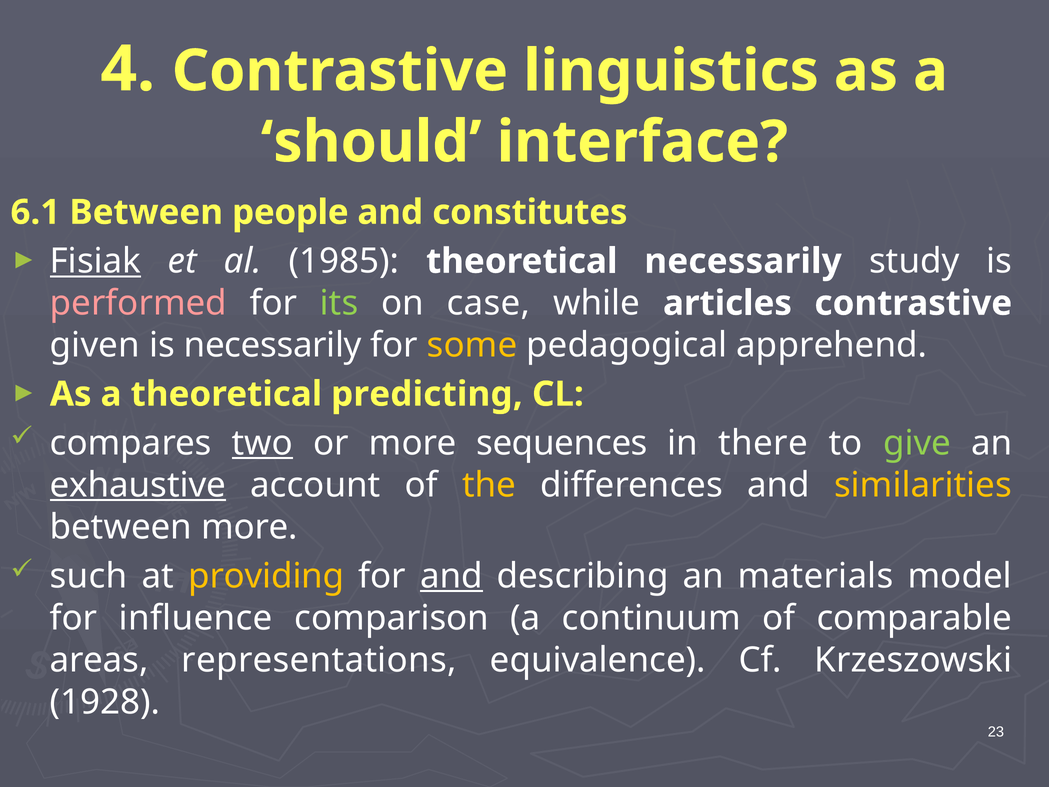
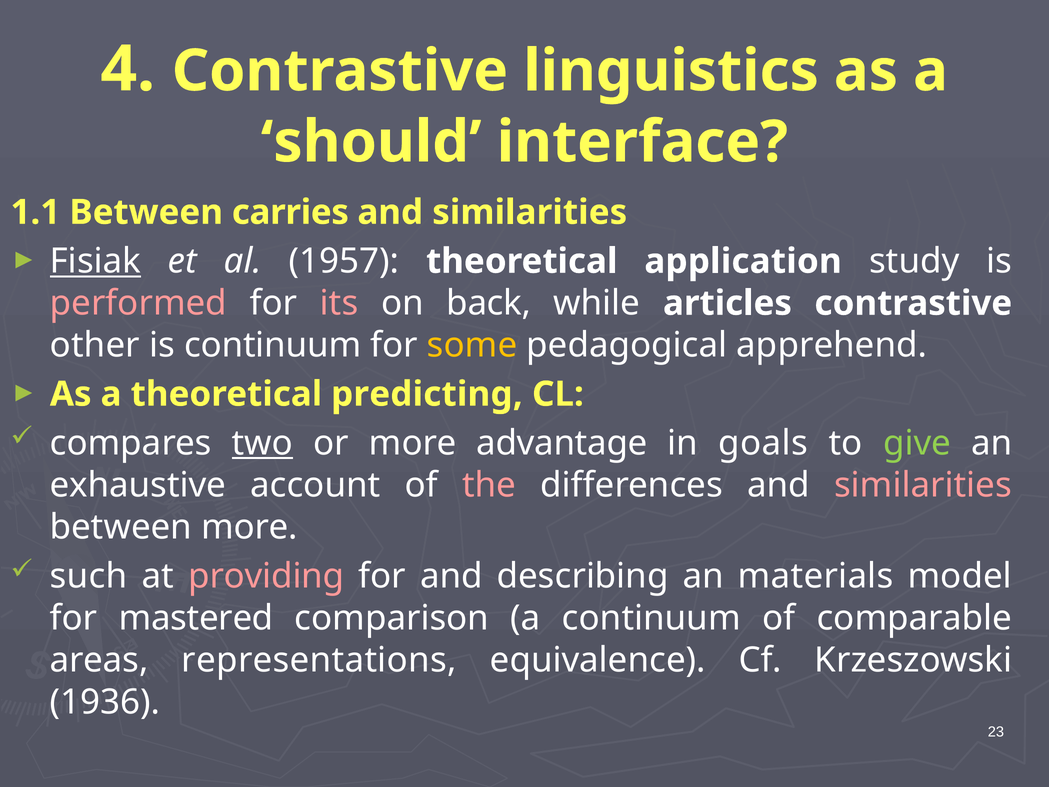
6.1: 6.1 -> 1.1
people: people -> carries
constitutes at (530, 212): constitutes -> similarities
1985: 1985 -> 1957
theoretical necessarily: necessarily -> application
its colour: light green -> pink
case: case -> back
given: given -> other
is necessarily: necessarily -> continuum
sequences: sequences -> advantage
there: there -> goals
exhaustive underline: present -> none
the colour: yellow -> pink
similarities at (923, 485) colour: yellow -> pink
providing colour: yellow -> pink
and at (451, 576) underline: present -> none
influence: influence -> mastered
1928: 1928 -> 1936
